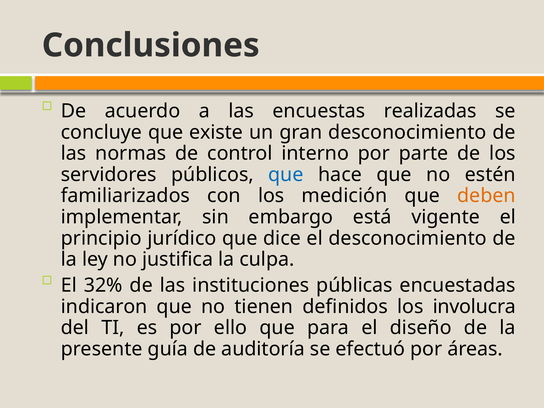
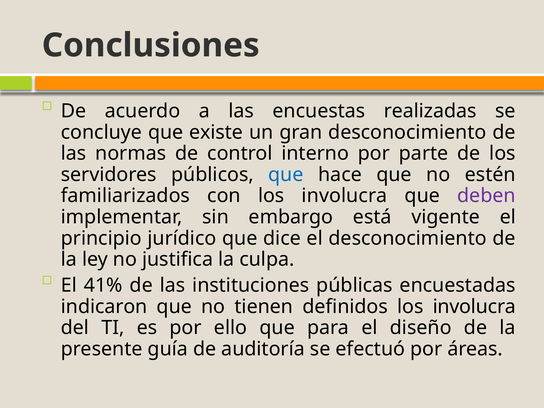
con los medición: medición -> involucra
deben colour: orange -> purple
32%: 32% -> 41%
